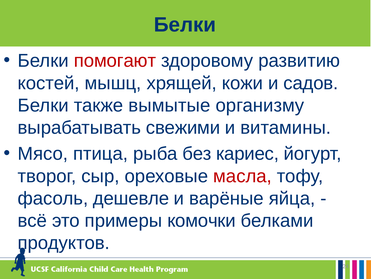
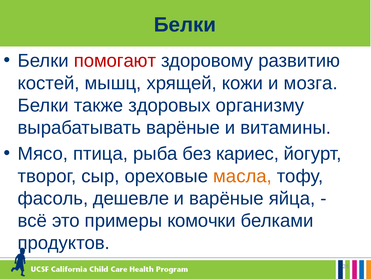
садов: садов -> мозга
вымытые: вымытые -> здоровых
вырабатывать свежими: свежими -> варёные
масла colour: red -> orange
